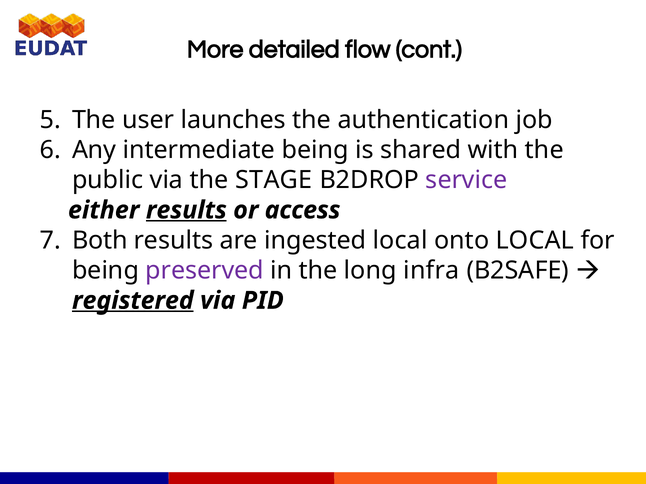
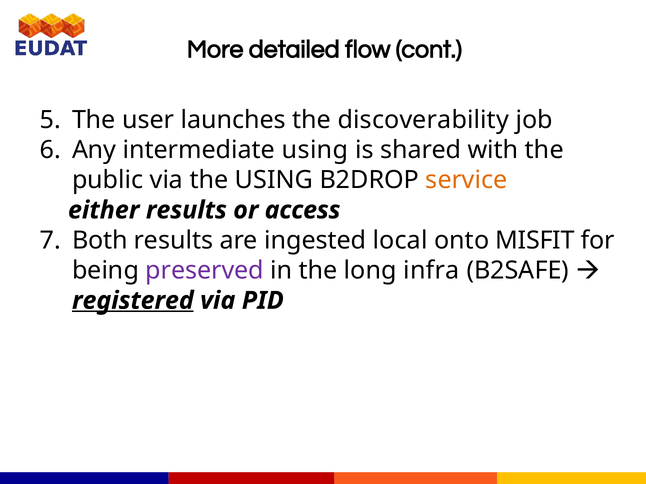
authentication: authentication -> discoverability
intermediate being: being -> using
the STAGE: STAGE -> USING
service colour: purple -> orange
results at (186, 210) underline: present -> none
onto LOCAL: LOCAL -> MISFIT
